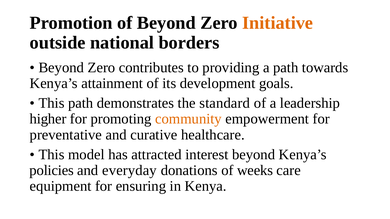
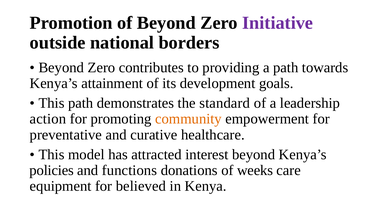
Initiative colour: orange -> purple
higher: higher -> action
everyday: everyday -> functions
ensuring: ensuring -> believed
